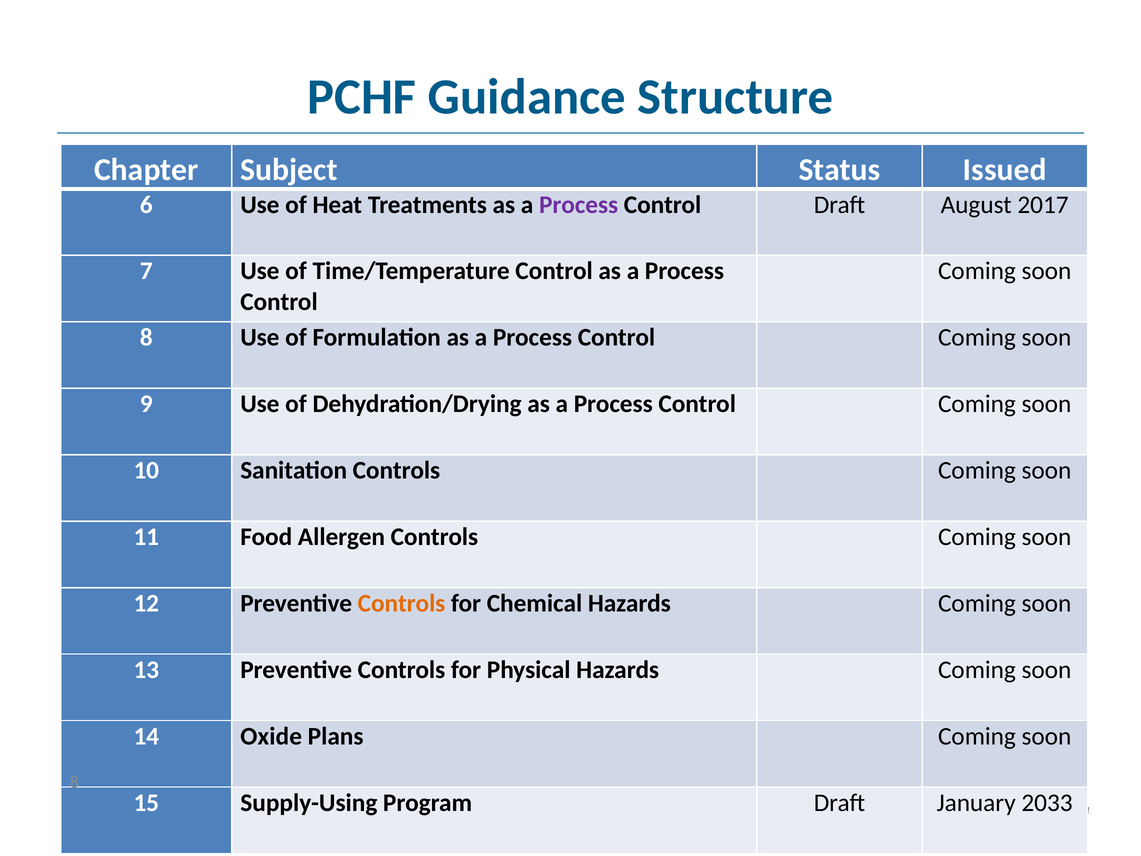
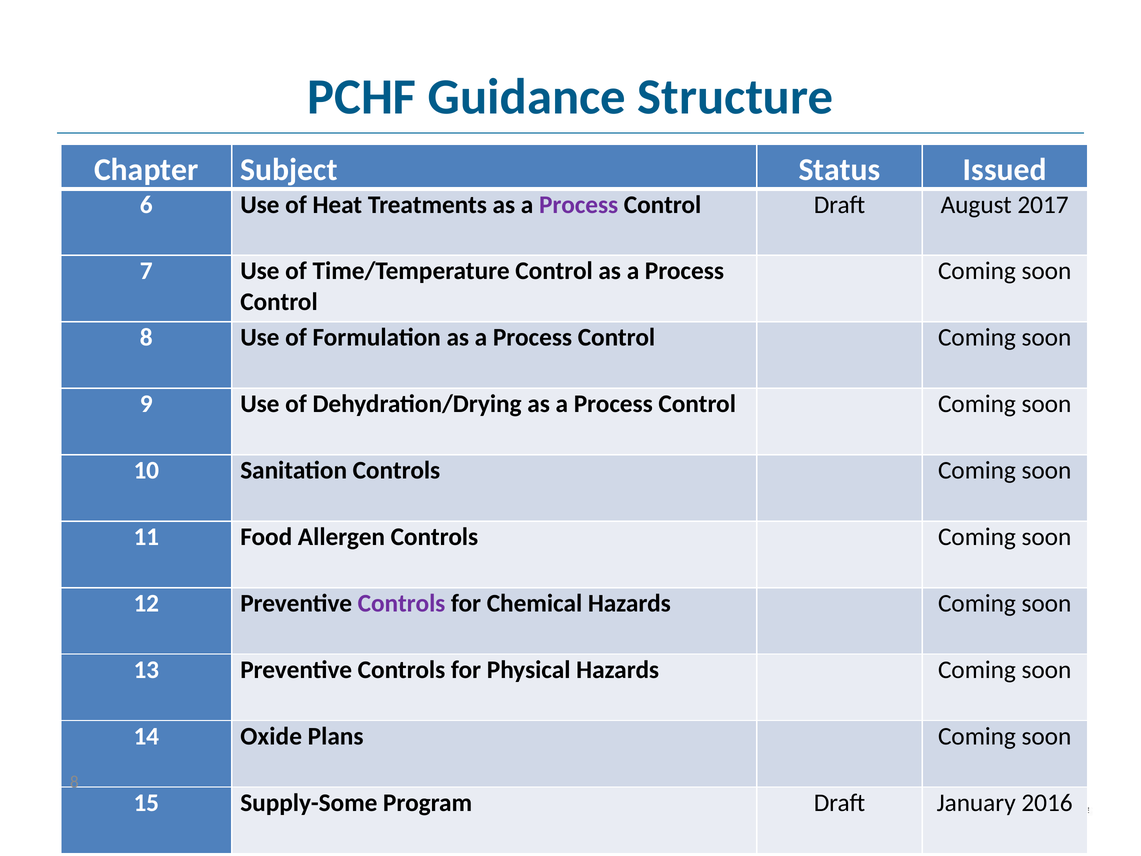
Controls at (402, 603) colour: orange -> purple
Supply-Using: Supply-Using -> Supply-Some
2033: 2033 -> 2016
